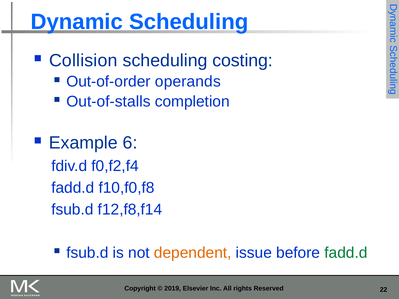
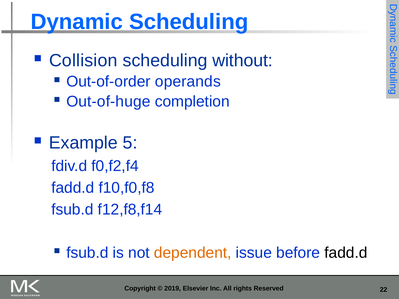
costing: costing -> without
Out-of-stalls: Out-of-stalls -> Out-of-huge
6: 6 -> 5
fadd.d at (346, 253) colour: green -> black
